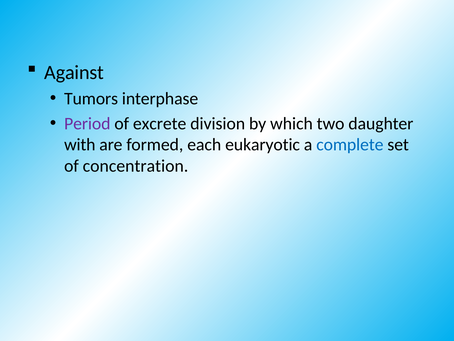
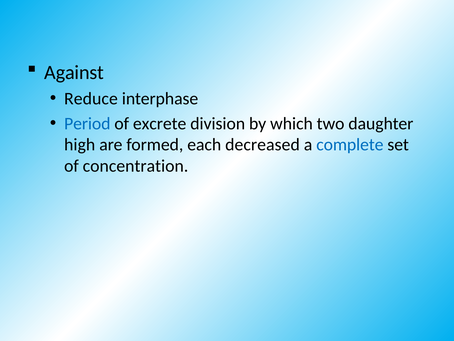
Tumors: Tumors -> Reduce
Period colour: purple -> blue
with: with -> high
eukaryotic: eukaryotic -> decreased
